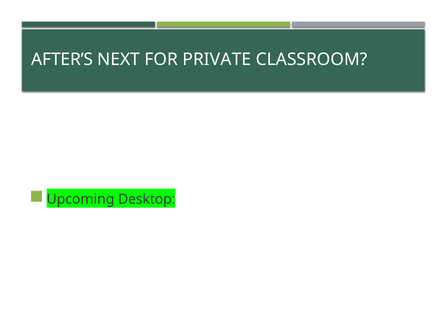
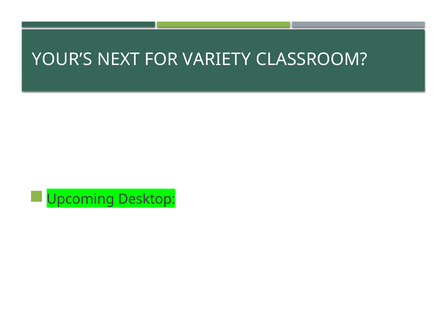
AFTER’S: AFTER’S -> YOUR’S
PRIVATE: PRIVATE -> VARIETY
